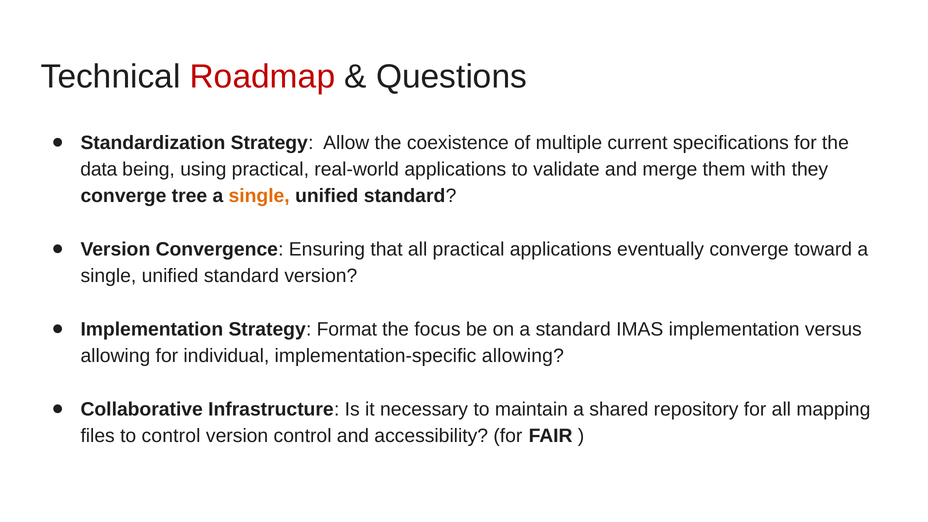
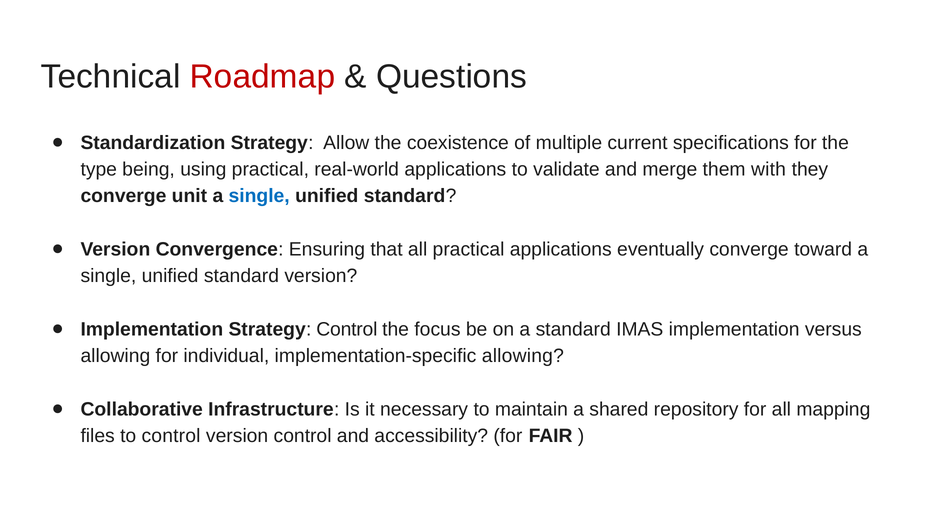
data: data -> type
tree: tree -> unit
single at (259, 196) colour: orange -> blue
Strategy Format: Format -> Control
